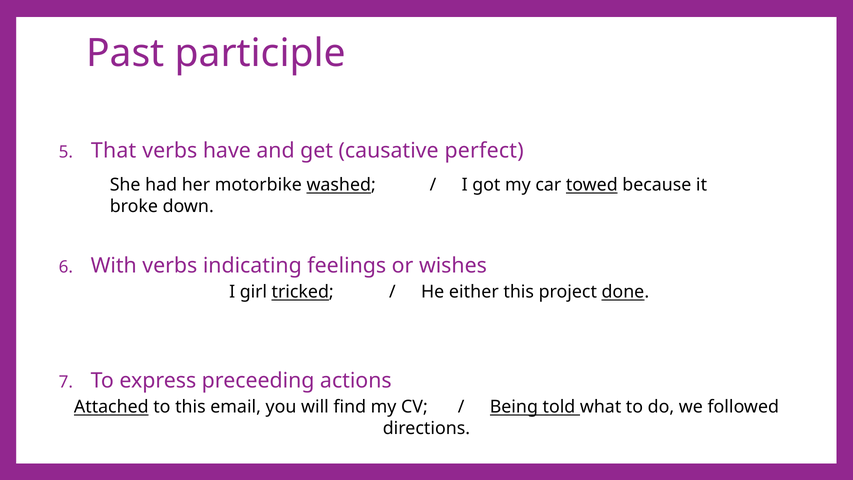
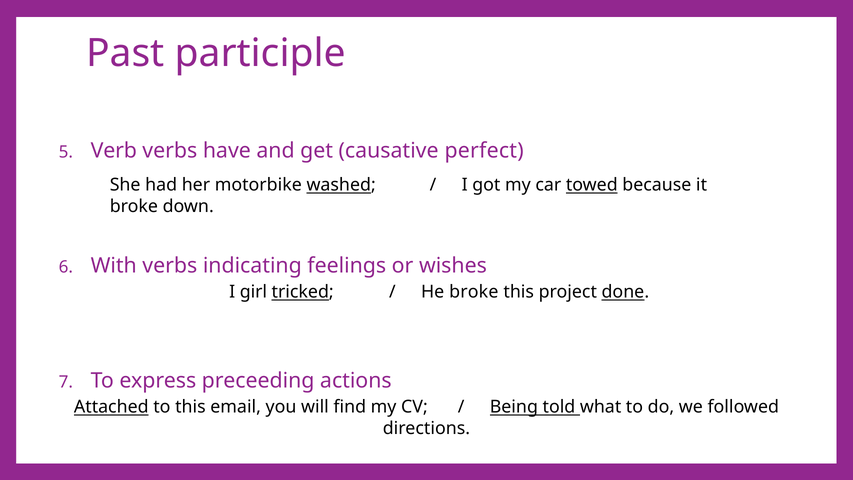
That: That -> Verb
He either: either -> broke
